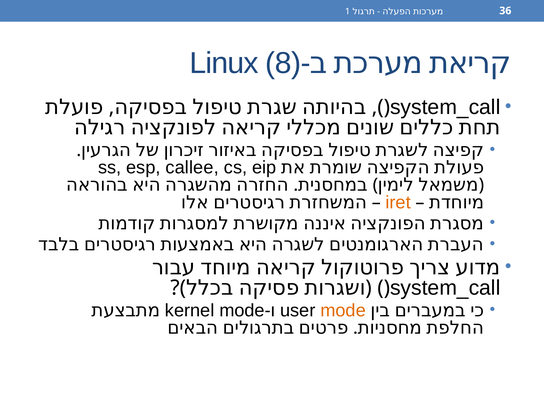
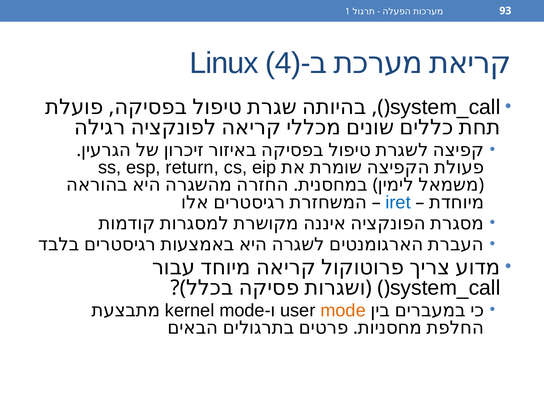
36: 36 -> 93
8: 8 -> 4
callee: callee -> return
iret colour: orange -> blue
